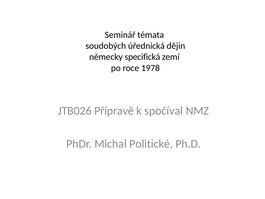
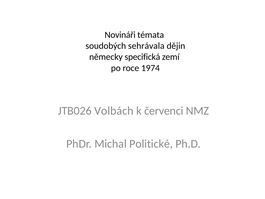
Seminář: Seminář -> Novináři
úřednická: úřednická -> sehrávala
1978: 1978 -> 1974
Přípravě: Přípravě -> Volbách
spočíval: spočíval -> červenci
